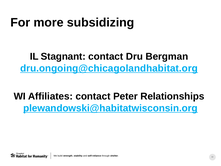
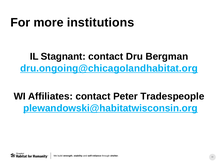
subsidizing: subsidizing -> institutions
Relationships: Relationships -> Tradespeople
